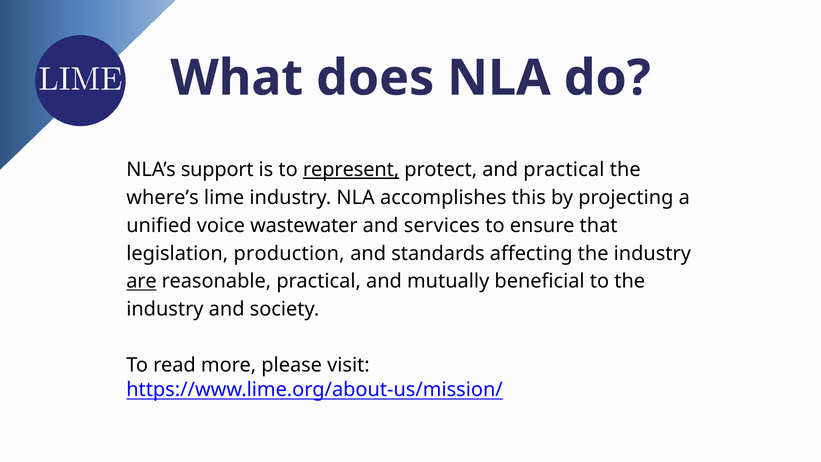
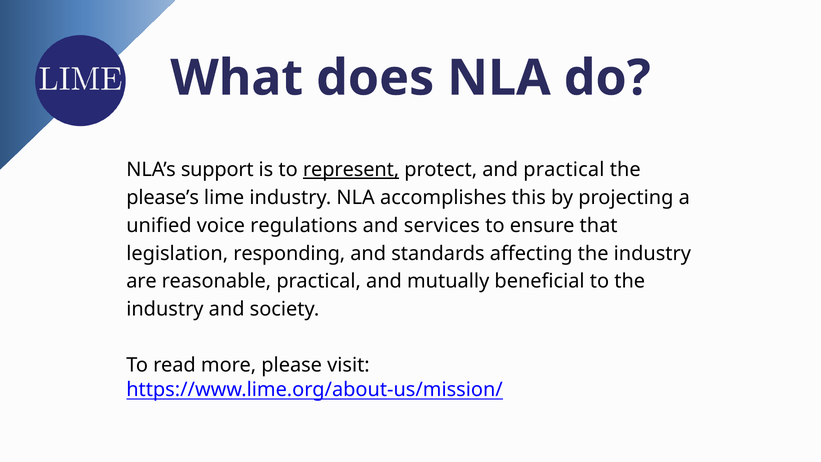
where’s: where’s -> please’s
wastewater: wastewater -> regulations
production: production -> responding
are underline: present -> none
